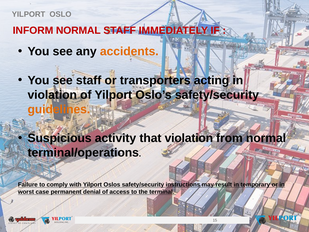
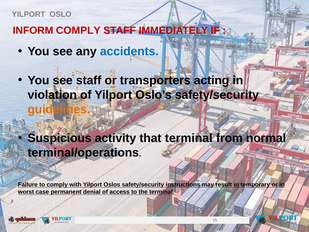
INFORM NORMAL: NORMAL -> COMPLY
accidents colour: orange -> blue
that violation: violation -> terminal
